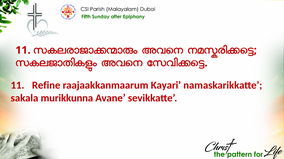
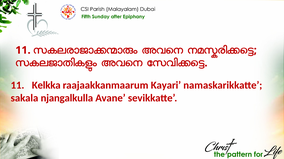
Refine: Refine -> Kelkka
murikkunna: murikkunna -> njangalkulla
